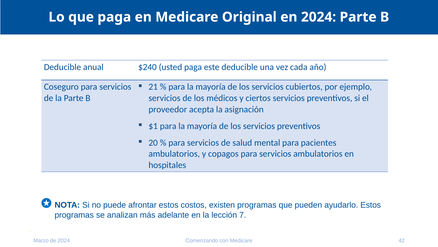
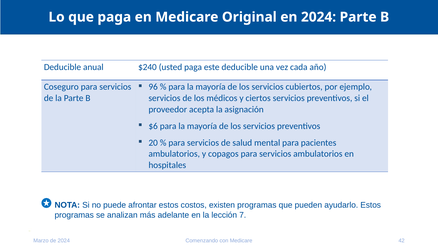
21: 21 -> 96
$1: $1 -> $6
